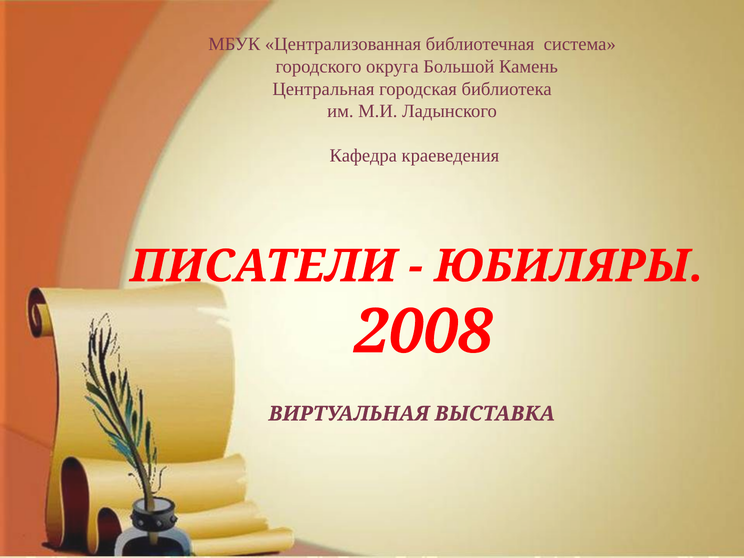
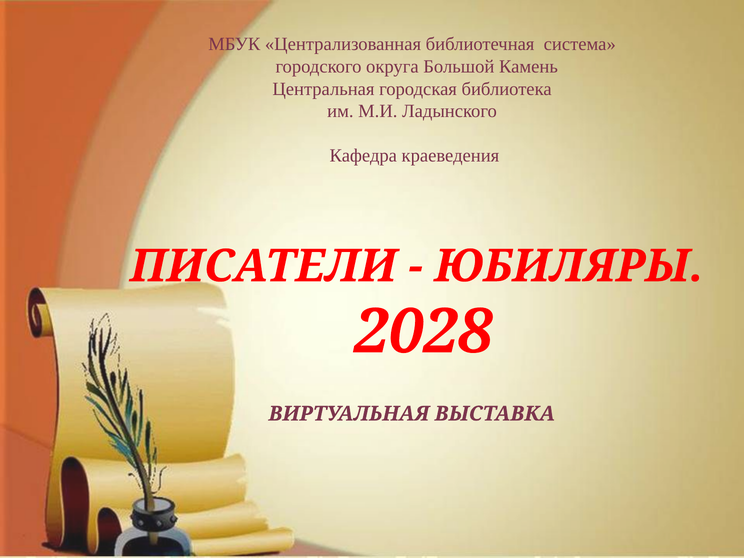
2008: 2008 -> 2028
